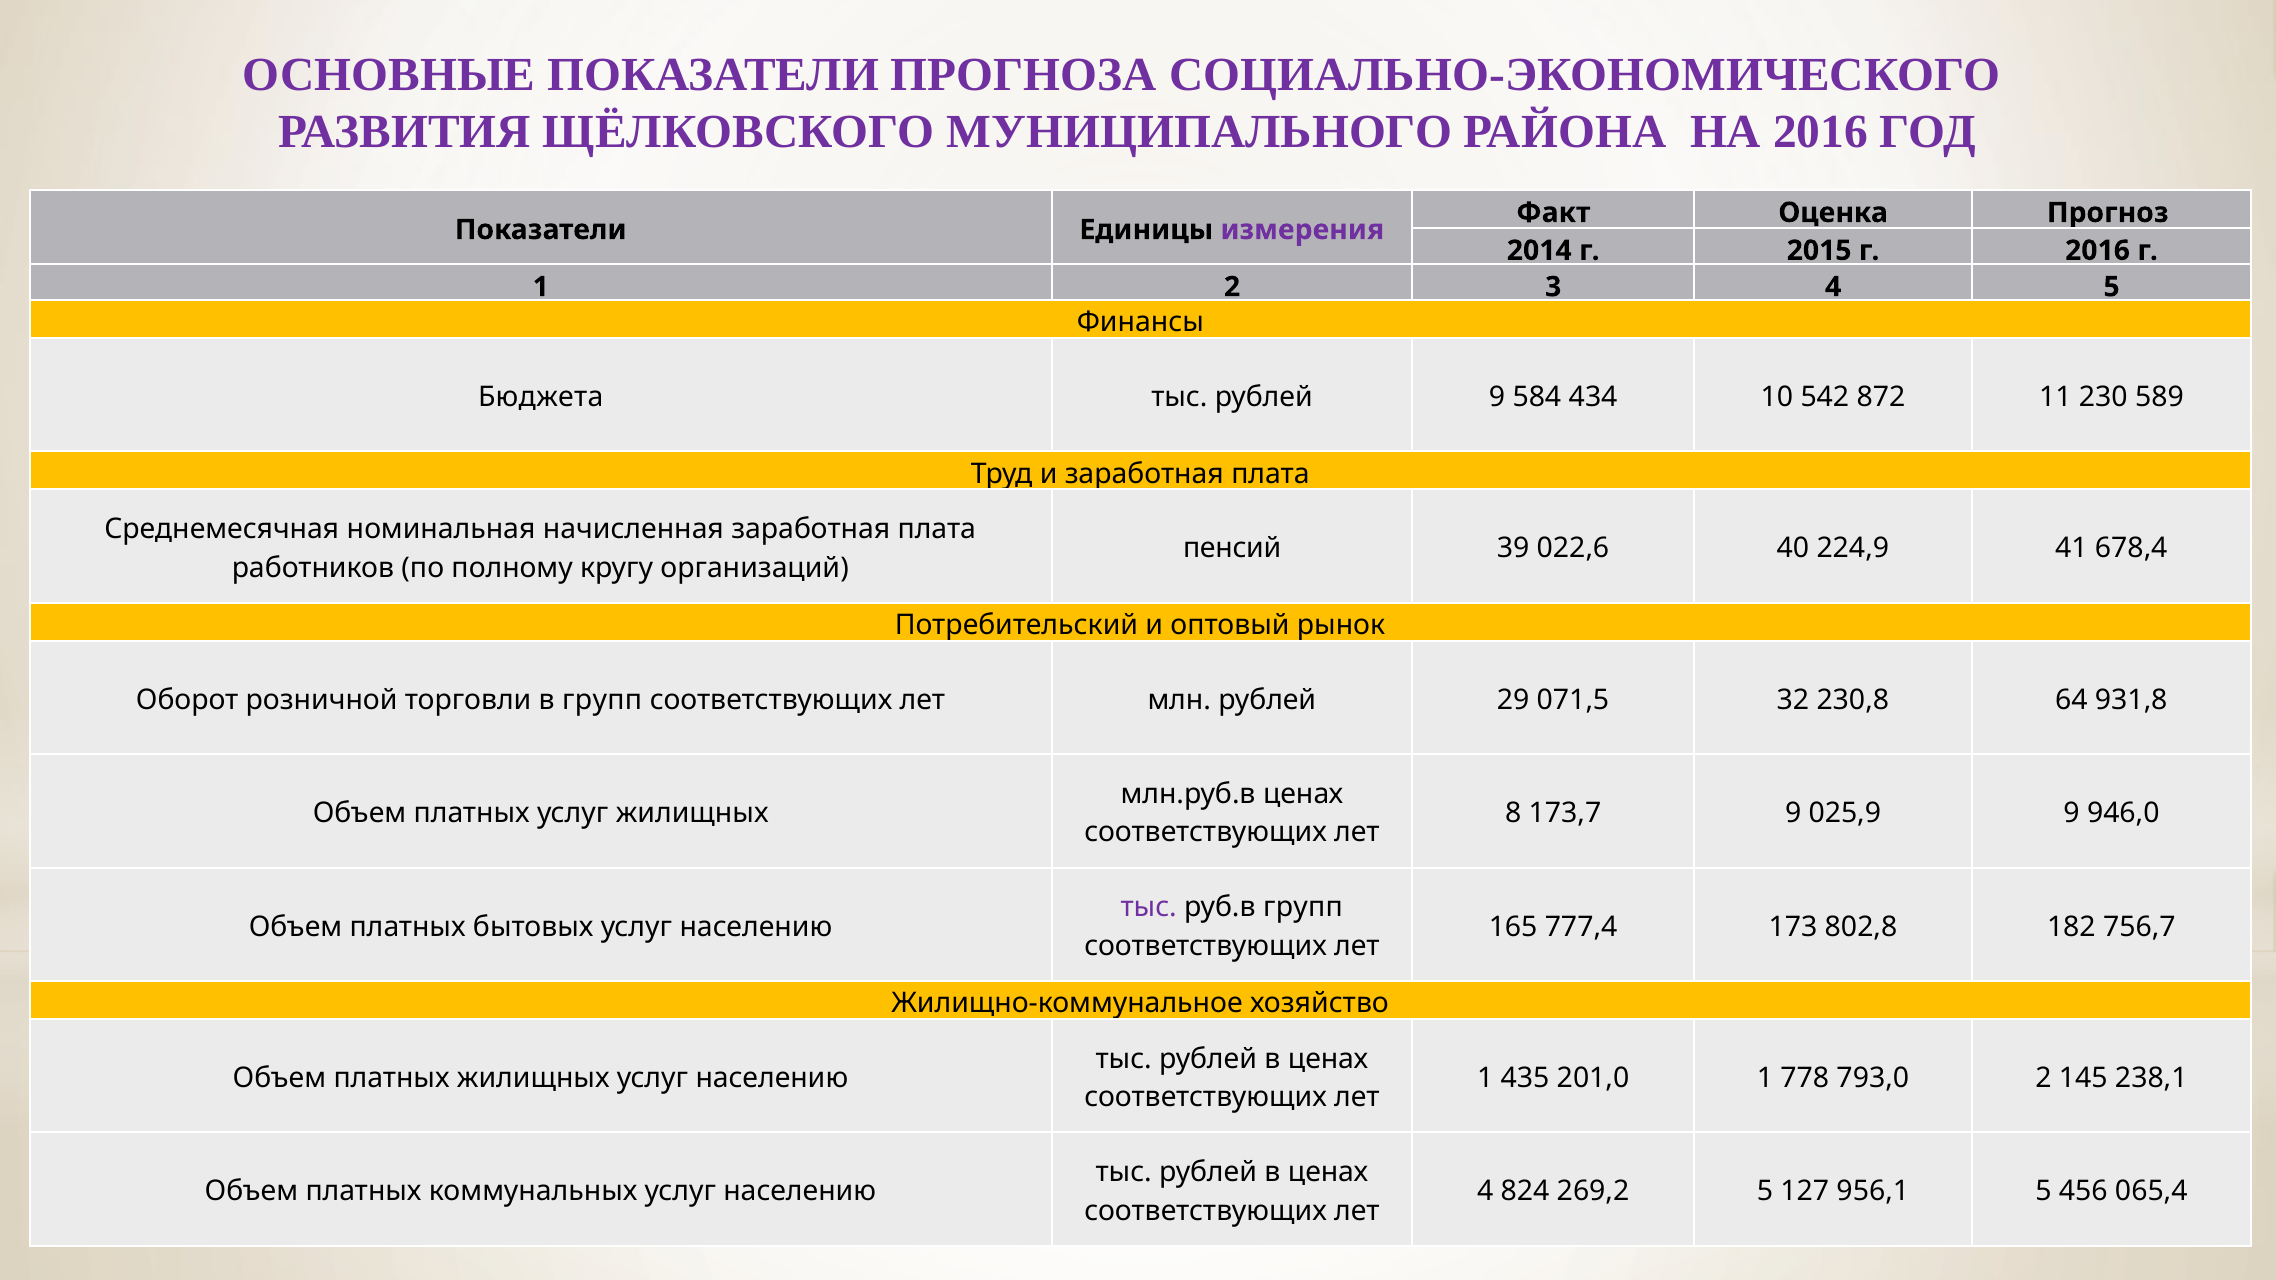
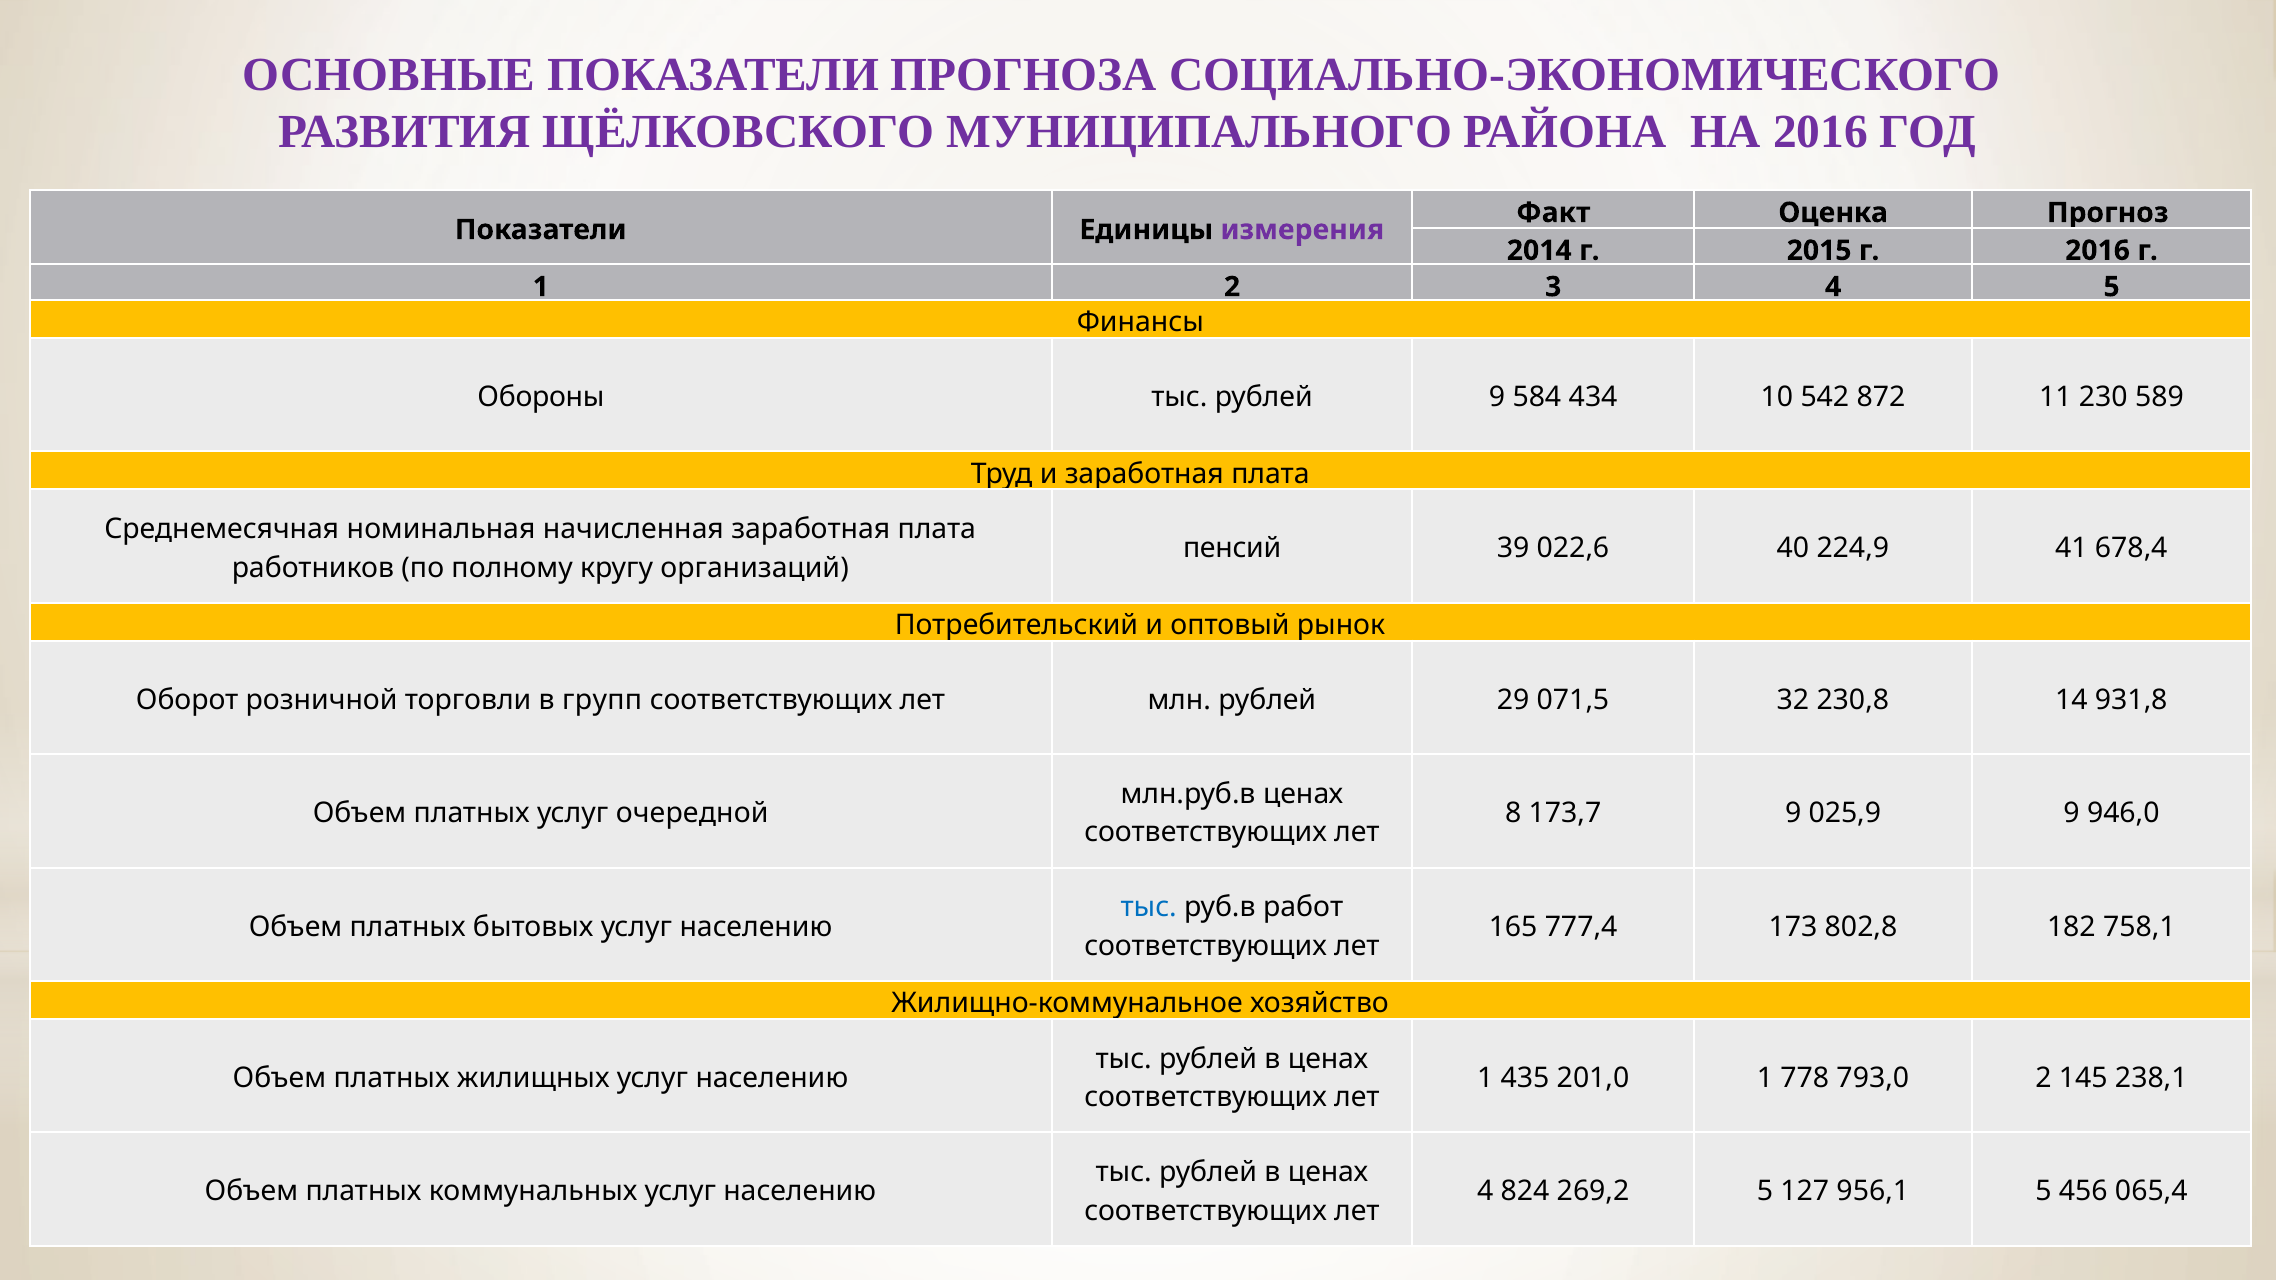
Бюджета: Бюджета -> Обороны
64: 64 -> 14
услуг жилищных: жилищных -> очередной
тыс at (1149, 907) colour: purple -> blue
руб.в групп: групп -> работ
756,7: 756,7 -> 758,1
